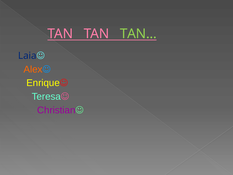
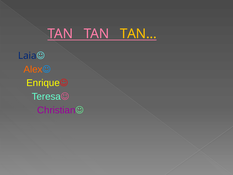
TAN at (138, 34) colour: light green -> yellow
